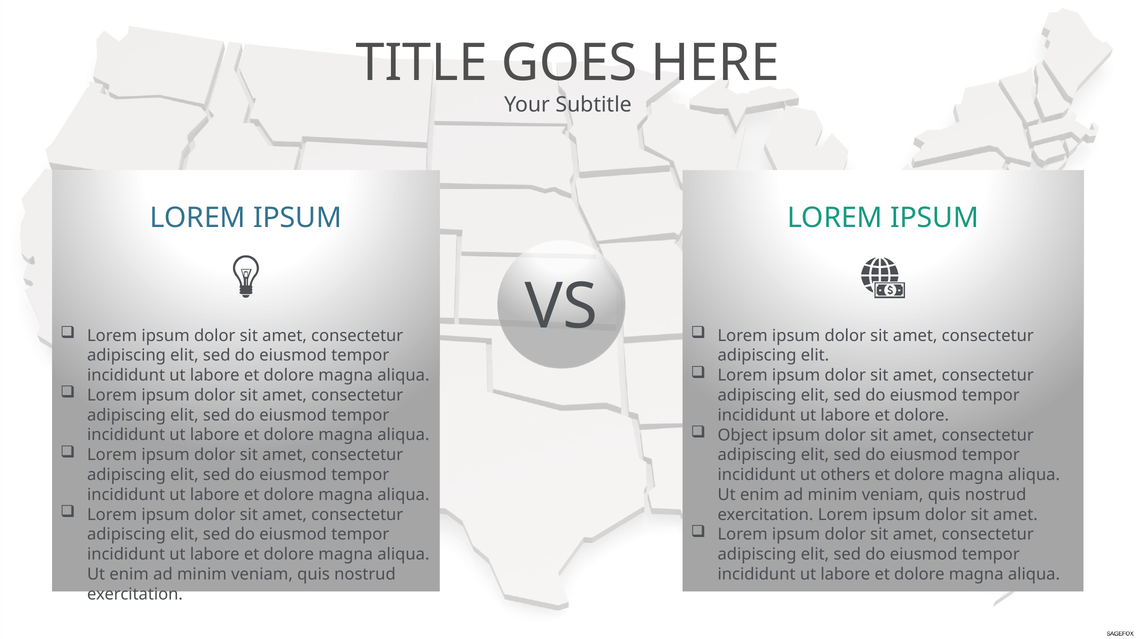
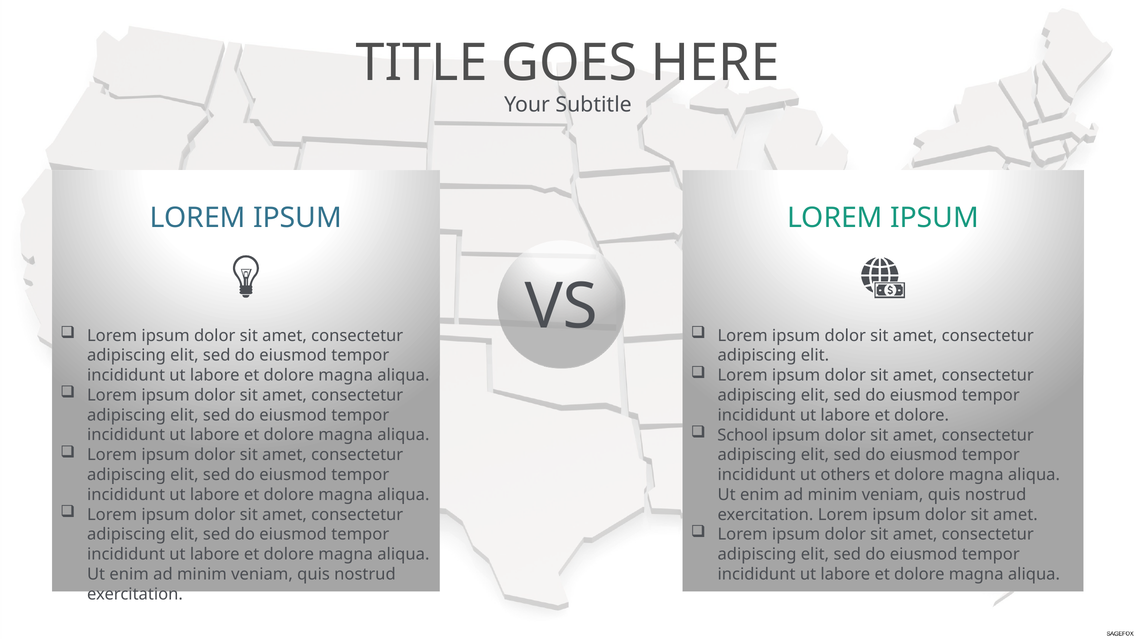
Object: Object -> School
